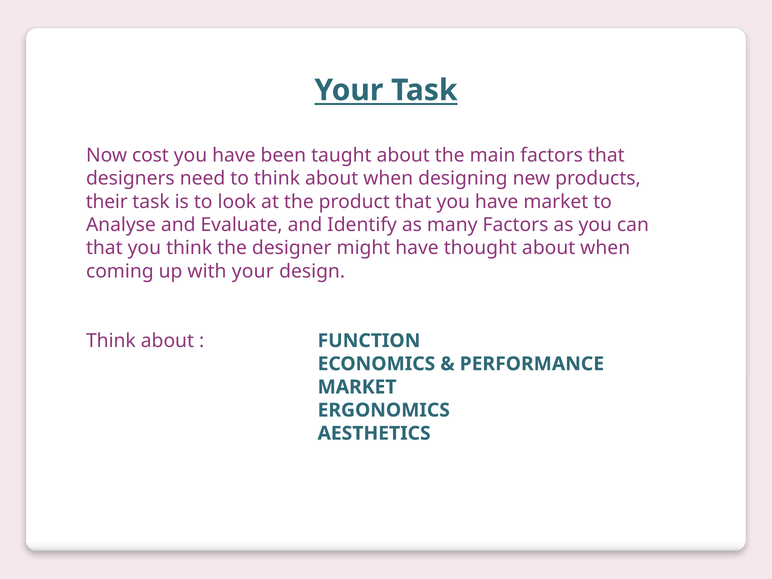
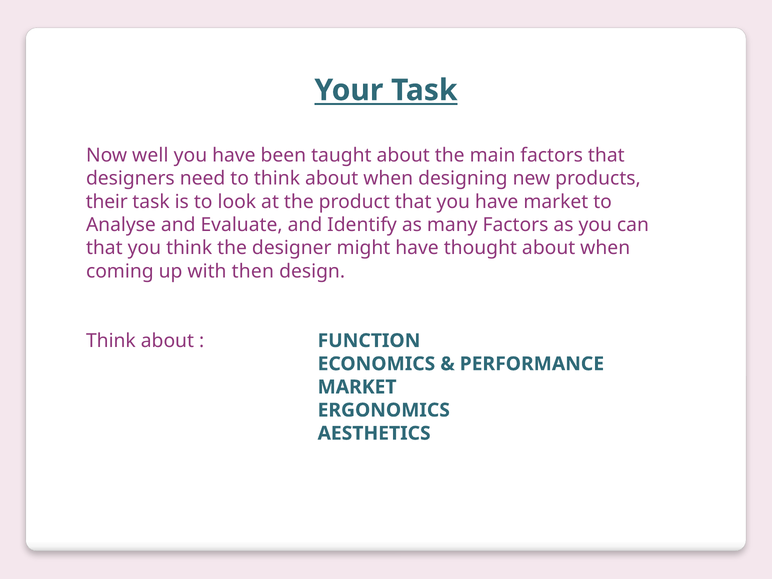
cost: cost -> well
with your: your -> then
